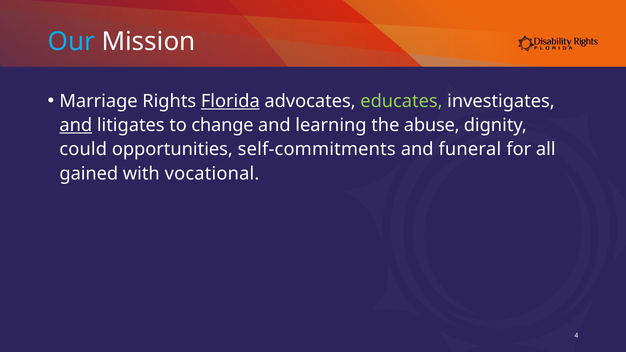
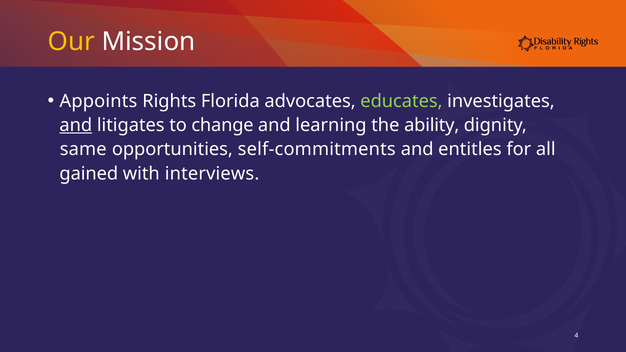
Our colour: light blue -> yellow
Marriage: Marriage -> Appoints
Florida underline: present -> none
abuse: abuse -> ability
could: could -> same
funeral: funeral -> entitles
vocational: vocational -> interviews
